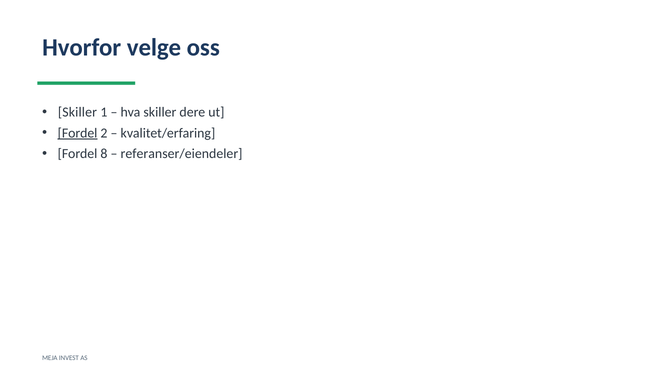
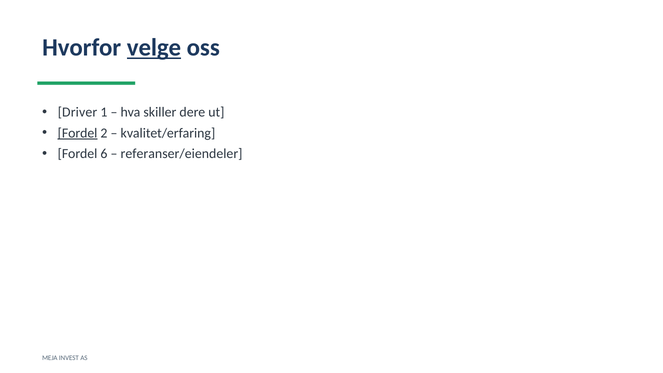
velge underline: none -> present
Skiller at (77, 112): Skiller -> Driver
8: 8 -> 6
